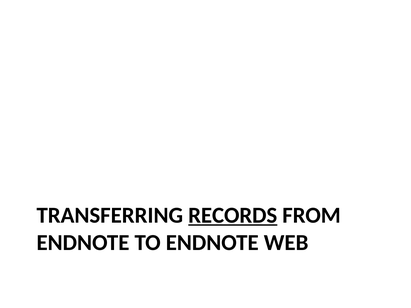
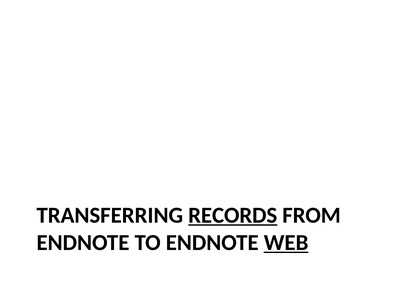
WEB underline: none -> present
